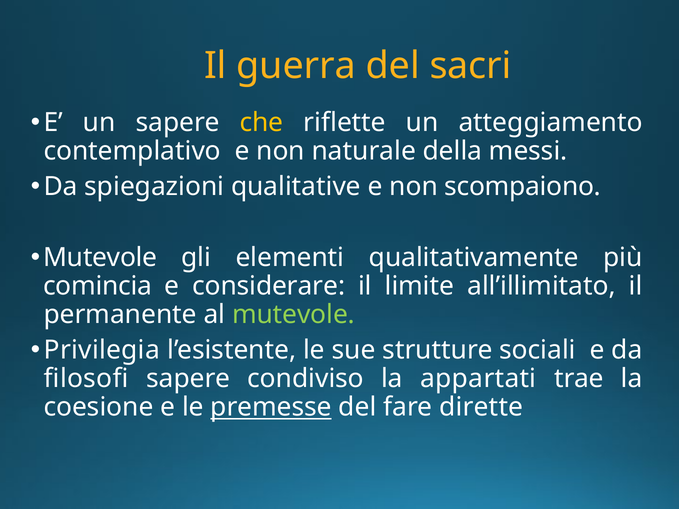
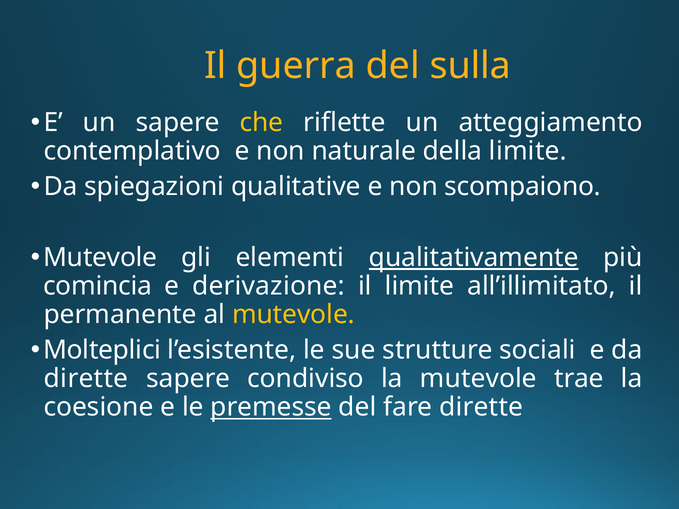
sacri: sacri -> sulla
della messi: messi -> limite
qualitativamente underline: none -> present
considerare: considerare -> derivazione
mutevole at (293, 315) colour: light green -> yellow
Privilegia: Privilegia -> Molteplici
filosofi at (86, 379): filosofi -> dirette
la appartati: appartati -> mutevole
